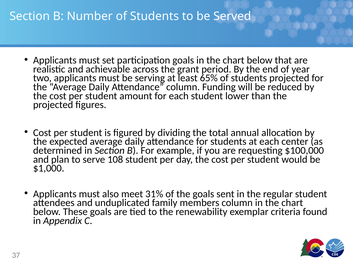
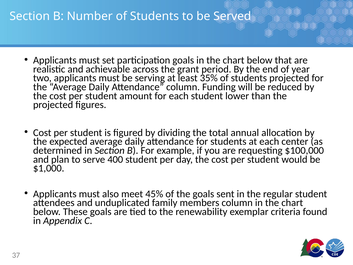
65%: 65% -> 35%
108: 108 -> 400
31%: 31% -> 45%
